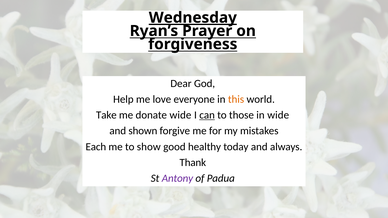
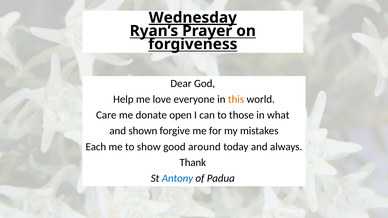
Take: Take -> Care
donate wide: wide -> open
can underline: present -> none
in wide: wide -> what
healthy: healthy -> around
Antony colour: purple -> blue
